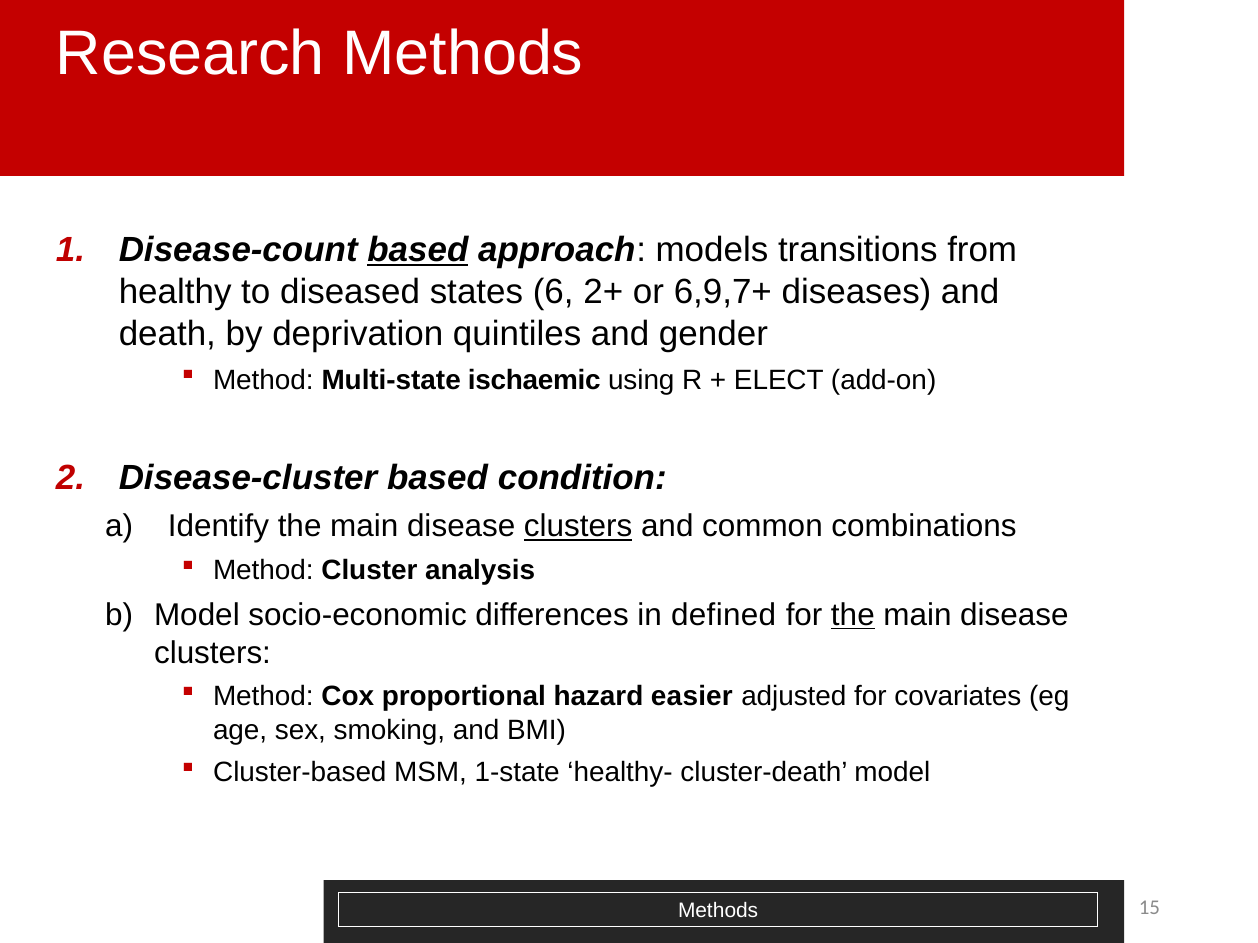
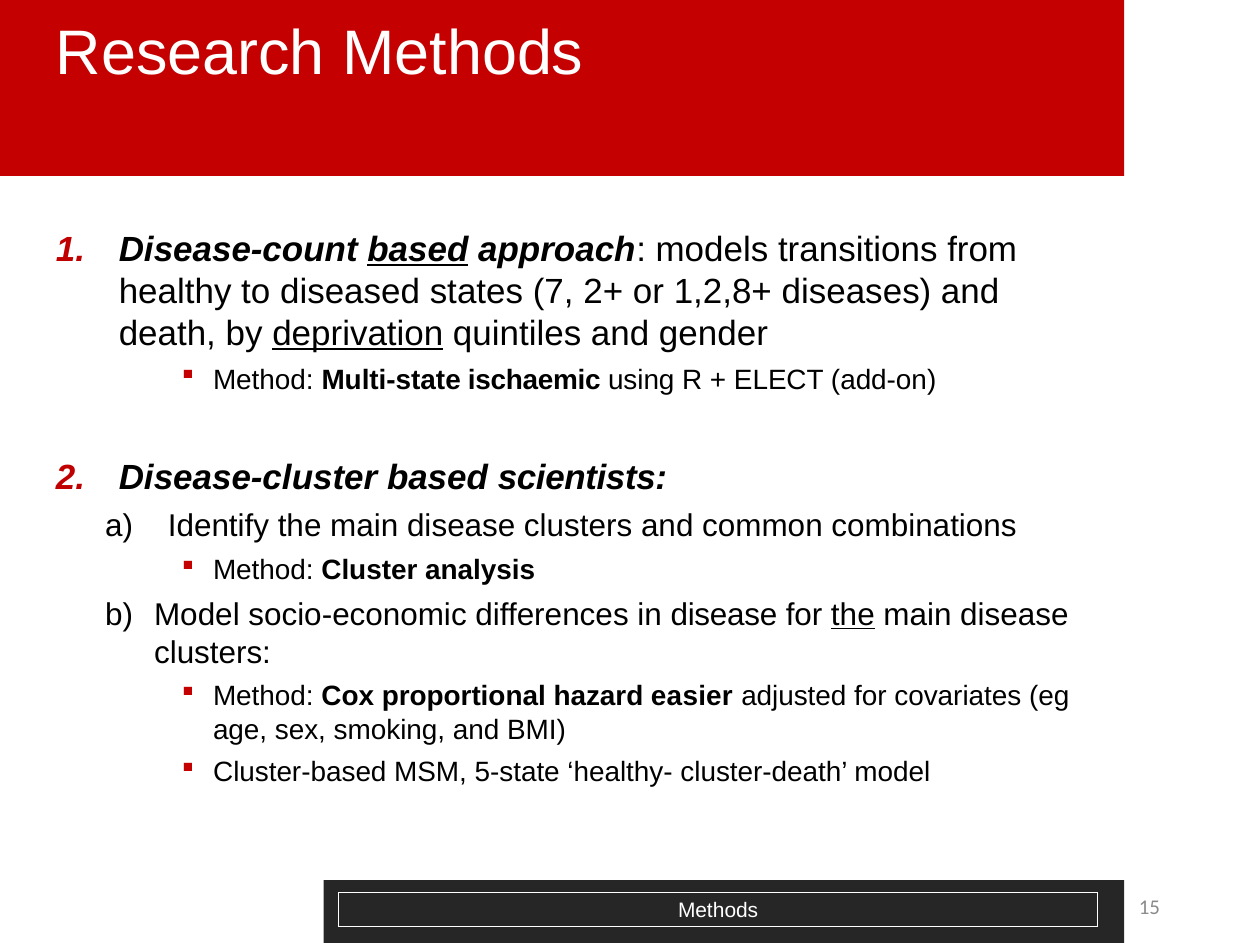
6: 6 -> 7
6,9,7+: 6,9,7+ -> 1,2,8+
deprivation underline: none -> present
condition: condition -> scientists
clusters at (578, 527) underline: present -> none
in defined: defined -> disease
1-state: 1-state -> 5-state
